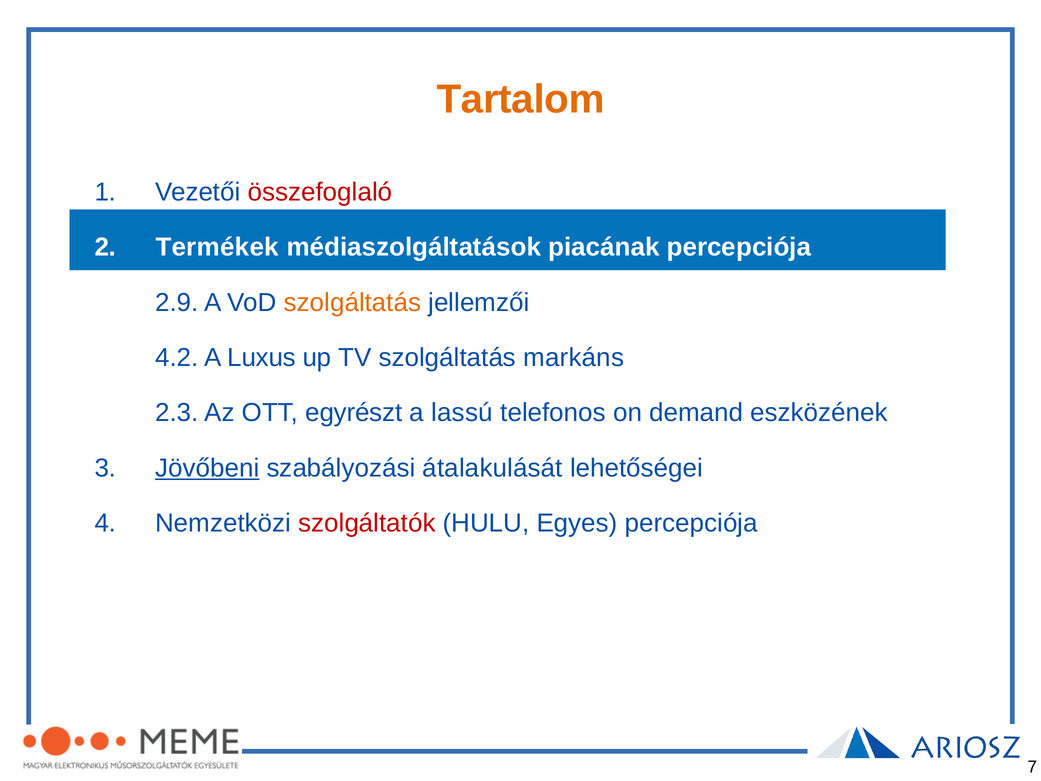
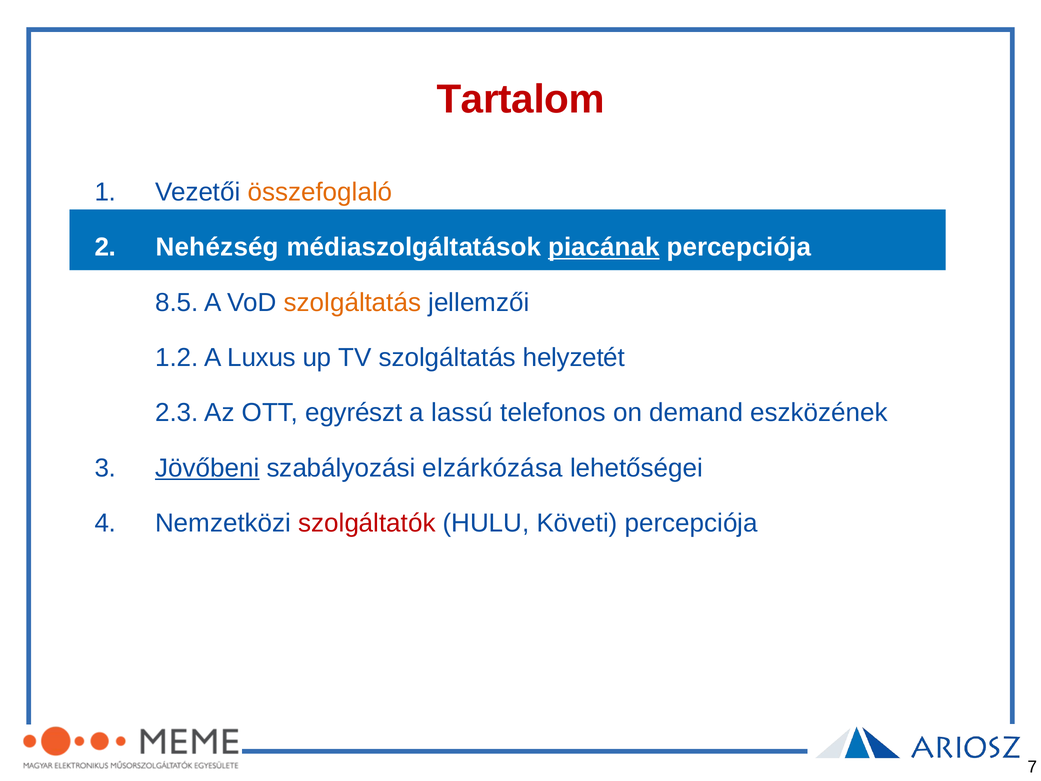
Tartalom colour: orange -> red
összefoglaló colour: red -> orange
Termékek: Termékek -> Nehézség
piacának underline: none -> present
2.9: 2.9 -> 8.5
4.2: 4.2 -> 1.2
markáns: markáns -> helyzetét
átalakulását: átalakulását -> elzárkózása
Egyes: Egyes -> Követi
